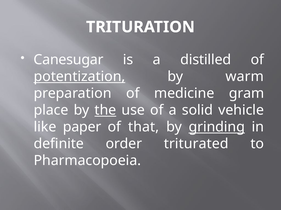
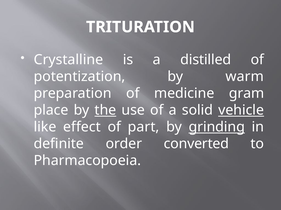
Canesugar: Canesugar -> Crystalline
potentization underline: present -> none
vehicle underline: none -> present
paper: paper -> effect
that: that -> part
triturated: triturated -> converted
